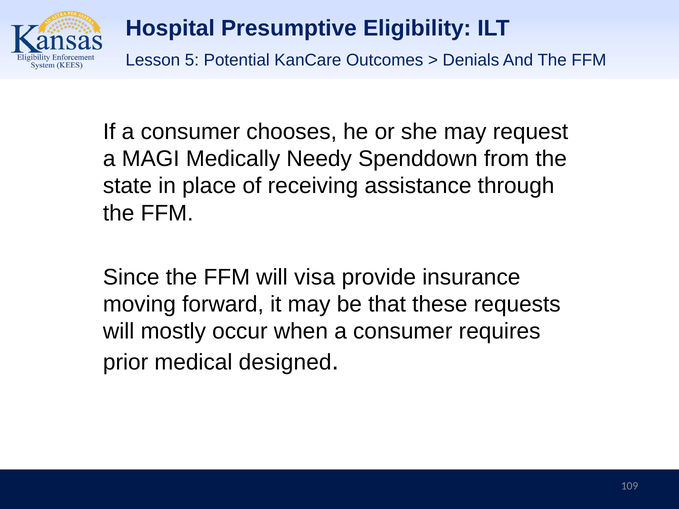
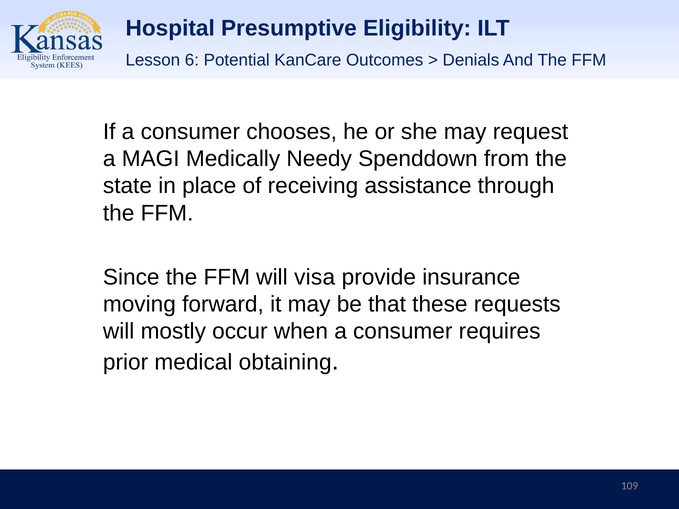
5: 5 -> 6
designed: designed -> obtaining
